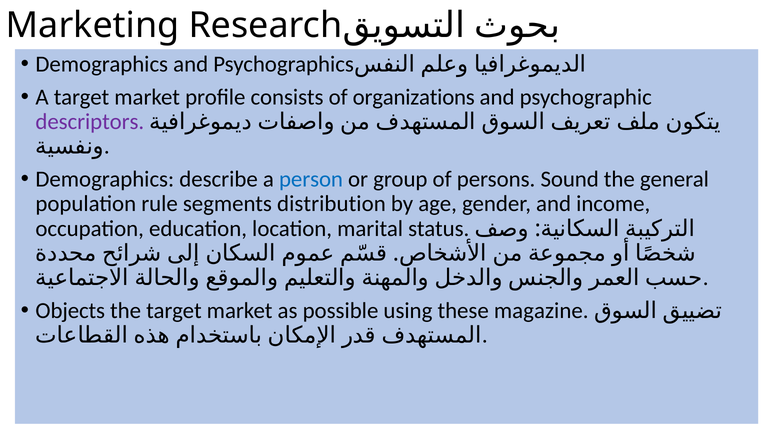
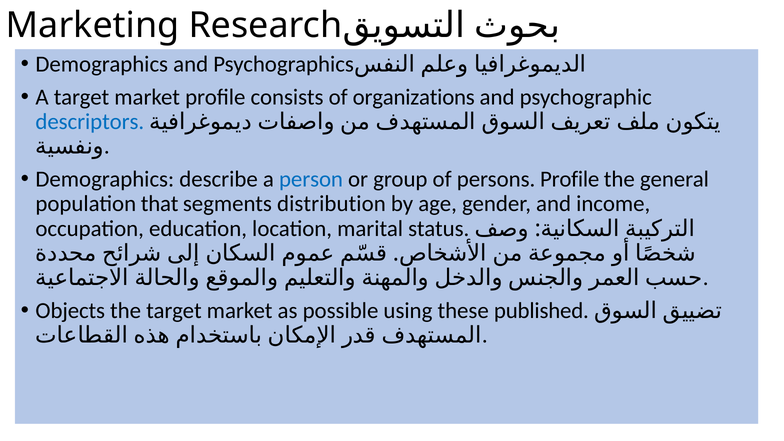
descriptors colour: purple -> blue
persons Sound: Sound -> Profile
rule: rule -> that
magazine: magazine -> published
